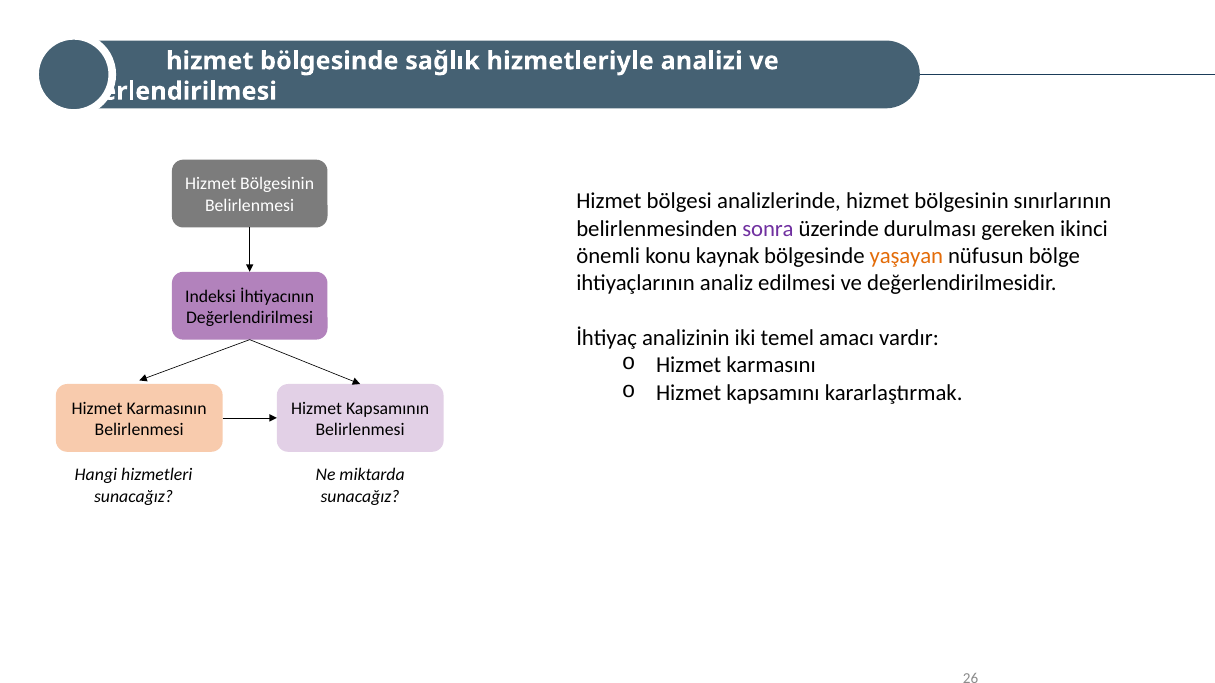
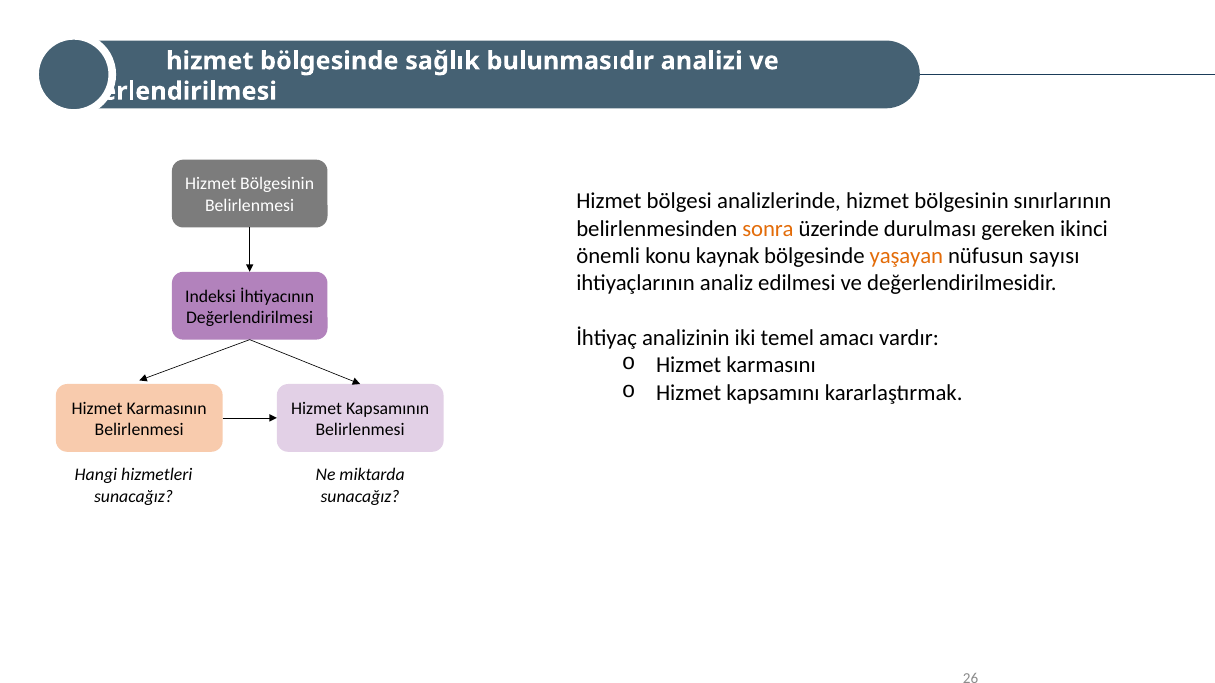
hizmetleriyle: hizmetleriyle -> bulunmasıdır
sonra colour: purple -> orange
bölge: bölge -> sayısı
